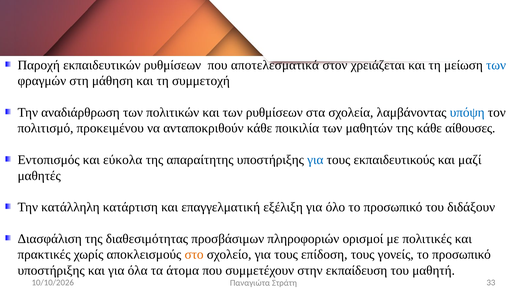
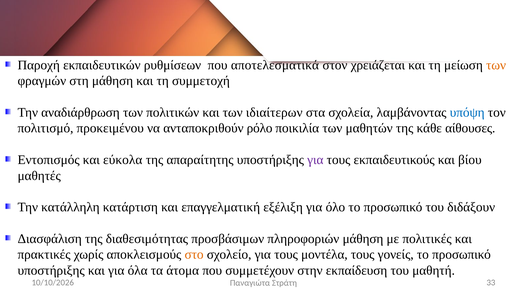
των at (496, 65) colour: blue -> orange
των ρυθμίσεων: ρυθμίσεων -> ιδιαίτερων
ανταποκριθούν κάθε: κάθε -> ρόλο
για at (315, 160) colour: blue -> purple
μαζί: μαζί -> βίου
πληροφοριών ορισμοί: ορισμοί -> μάθηση
επίδοση: επίδοση -> μοντέλα
